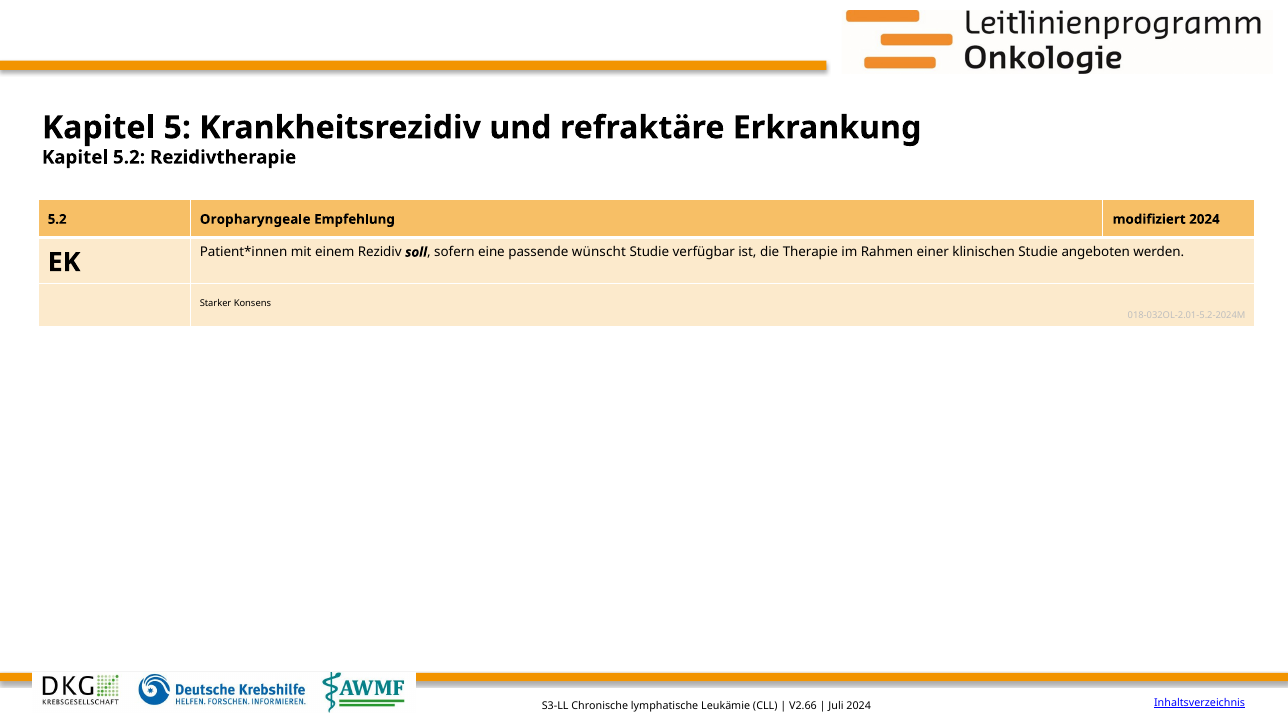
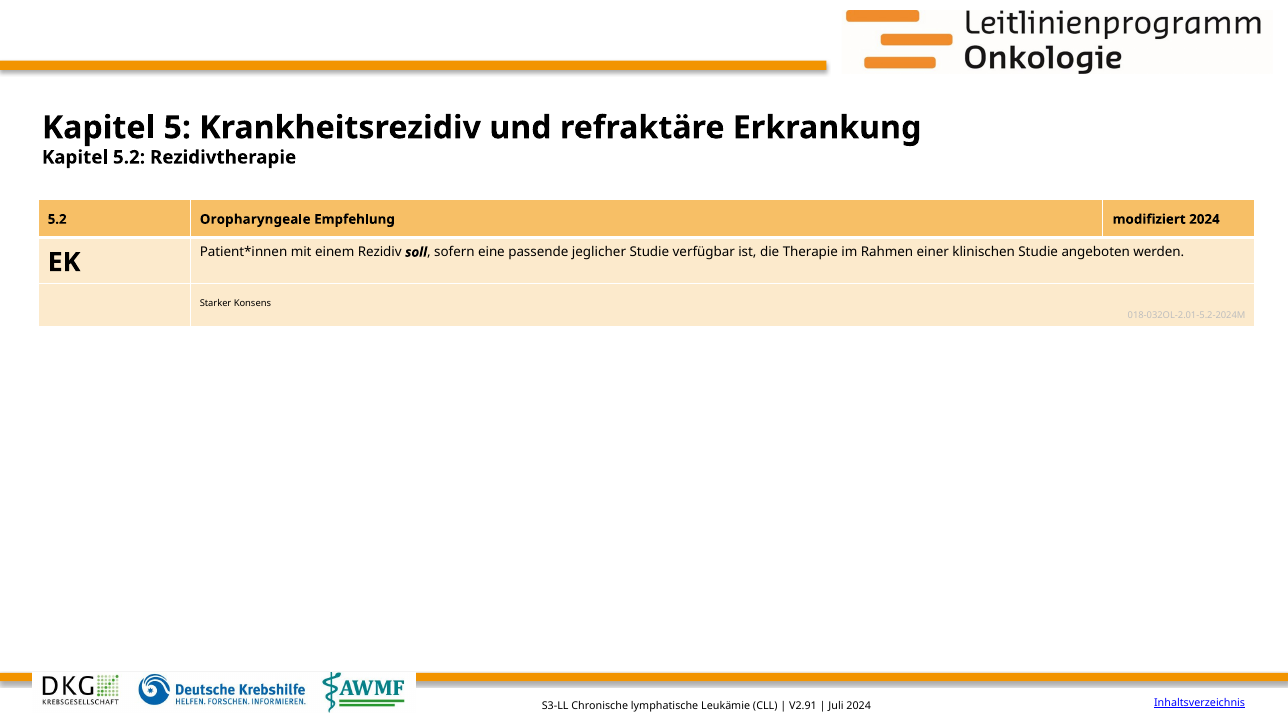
wünscht: wünscht -> jeglicher
V2.66: V2.66 -> V2.91
